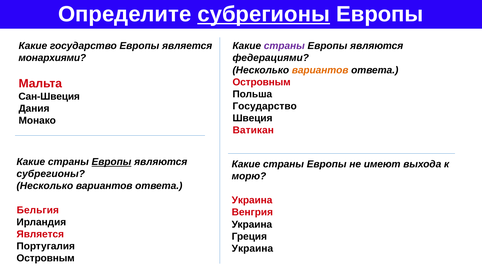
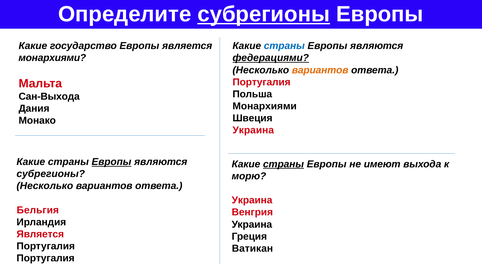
страны at (284, 46) colour: purple -> blue
федерациями underline: none -> present
Островным at (262, 82): Островным -> Португалия
Сан-Швеция: Сан-Швеция -> Сан-Выхода
Государство at (265, 106): Государство -> Монархиями
Ватикан at (253, 130): Ватикан -> Украина
страны at (284, 164) underline: none -> present
Украина at (252, 249): Украина -> Ватикан
Островным at (46, 258): Островным -> Португалия
